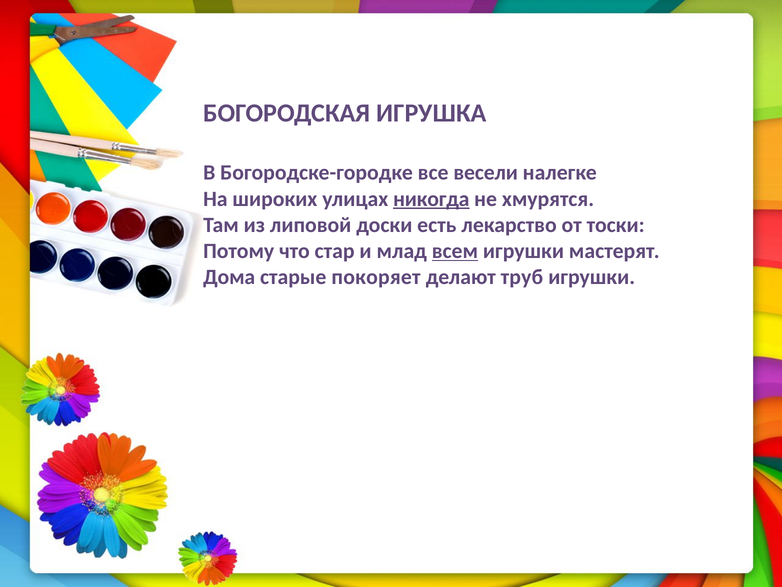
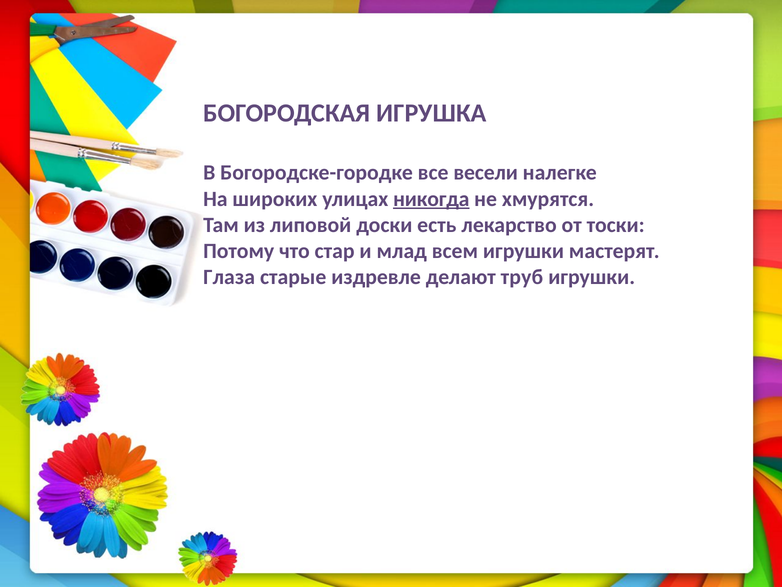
всем underline: present -> none
Дома: Дома -> Глаза
покоряет: покоряет -> издревле
